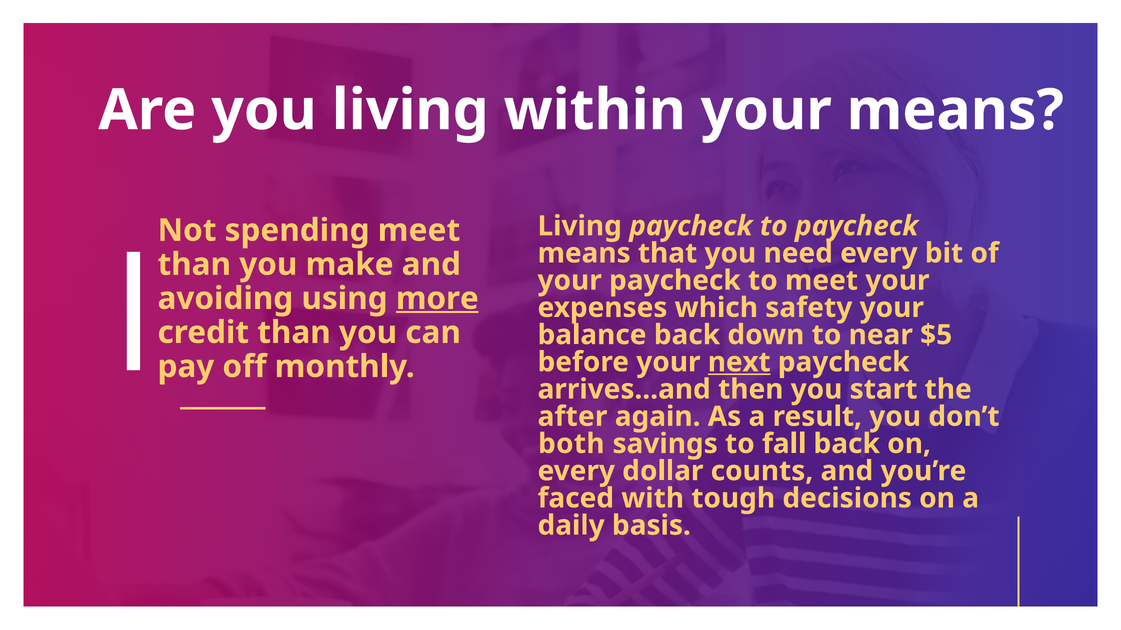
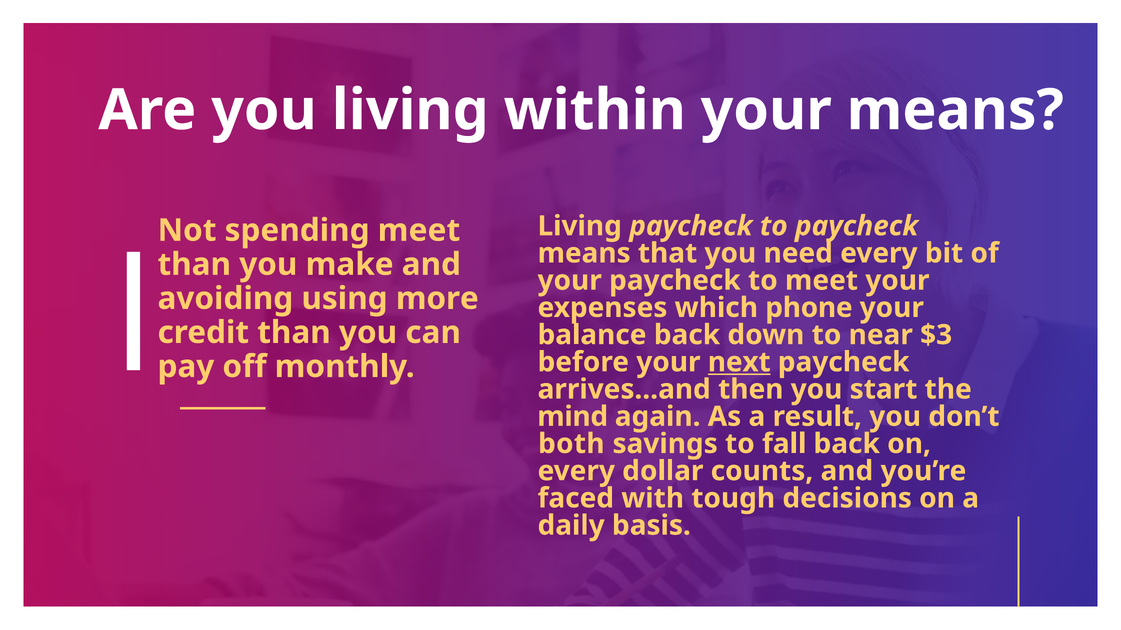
more underline: present -> none
safety: safety -> phone
$5: $5 -> $3
after: after -> mind
